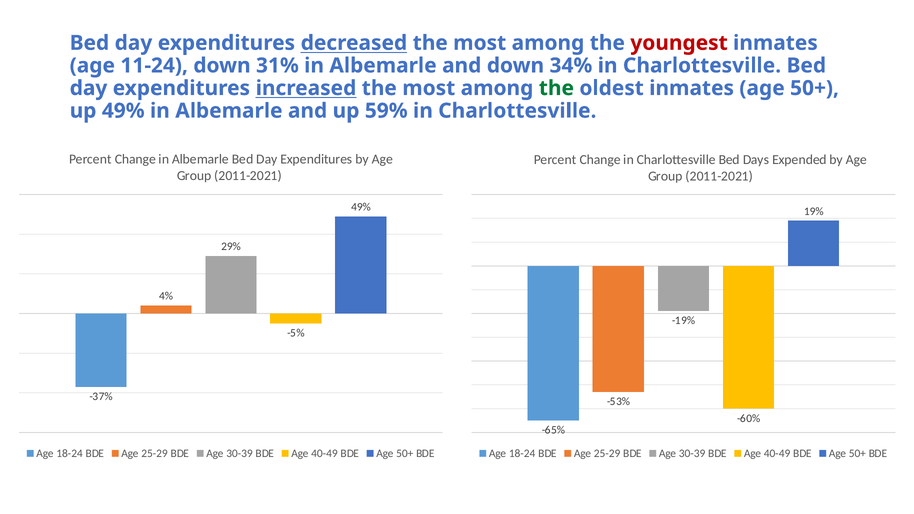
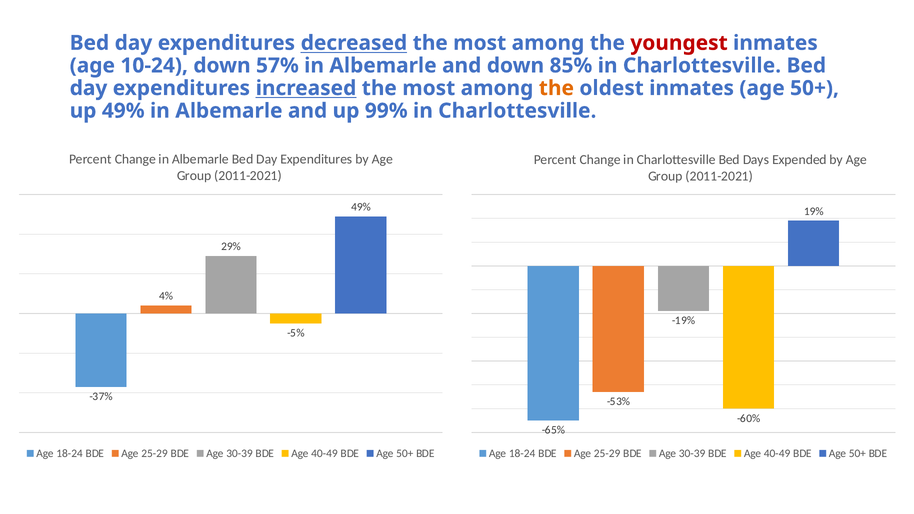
11-24: 11-24 -> 10-24
31%: 31% -> 57%
34%: 34% -> 85%
the at (556, 88) colour: green -> orange
59%: 59% -> 99%
